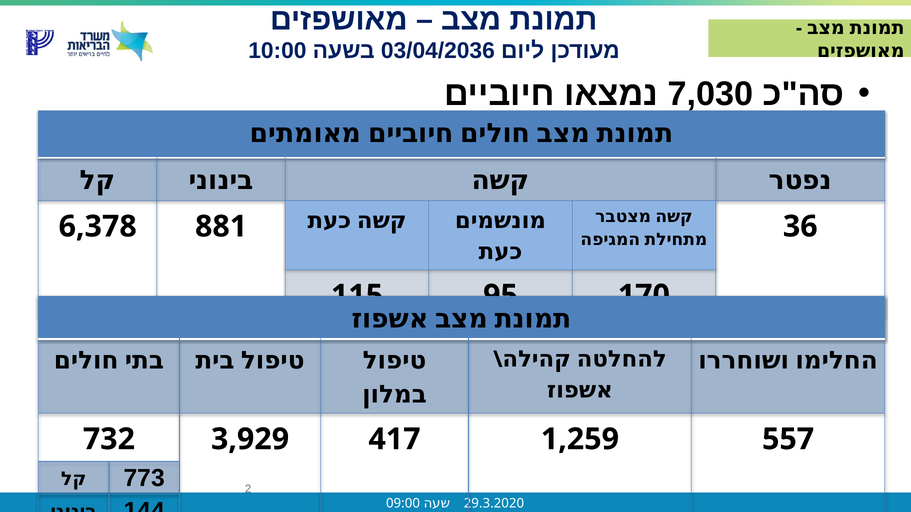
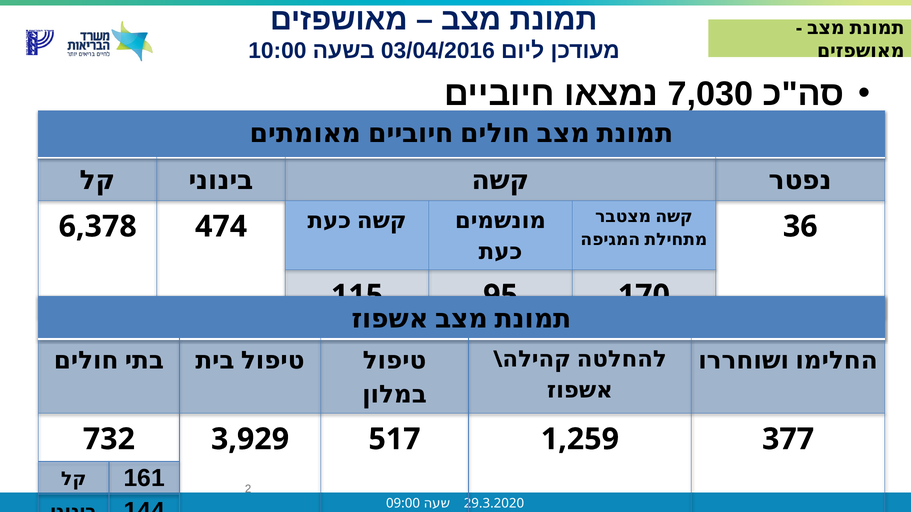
03/04/2036: 03/04/2036 -> 03/04/2016
881: 881 -> 474
417: 417 -> 517
557: 557 -> 377
773: 773 -> 161
